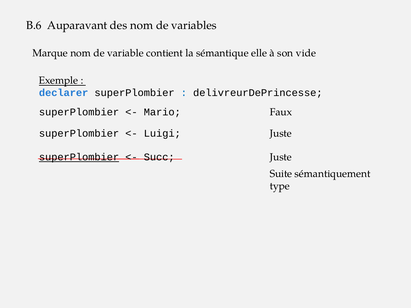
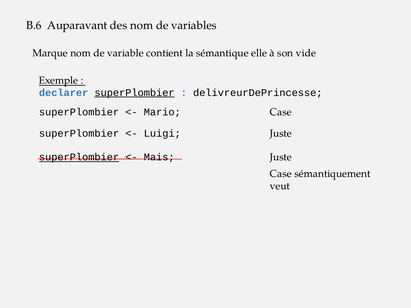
superPlombier at (135, 93) underline: none -> present
Faux at (281, 112): Faux -> Case
Succ: Succ -> Mais
Suite at (281, 174): Suite -> Case
type: type -> veut
